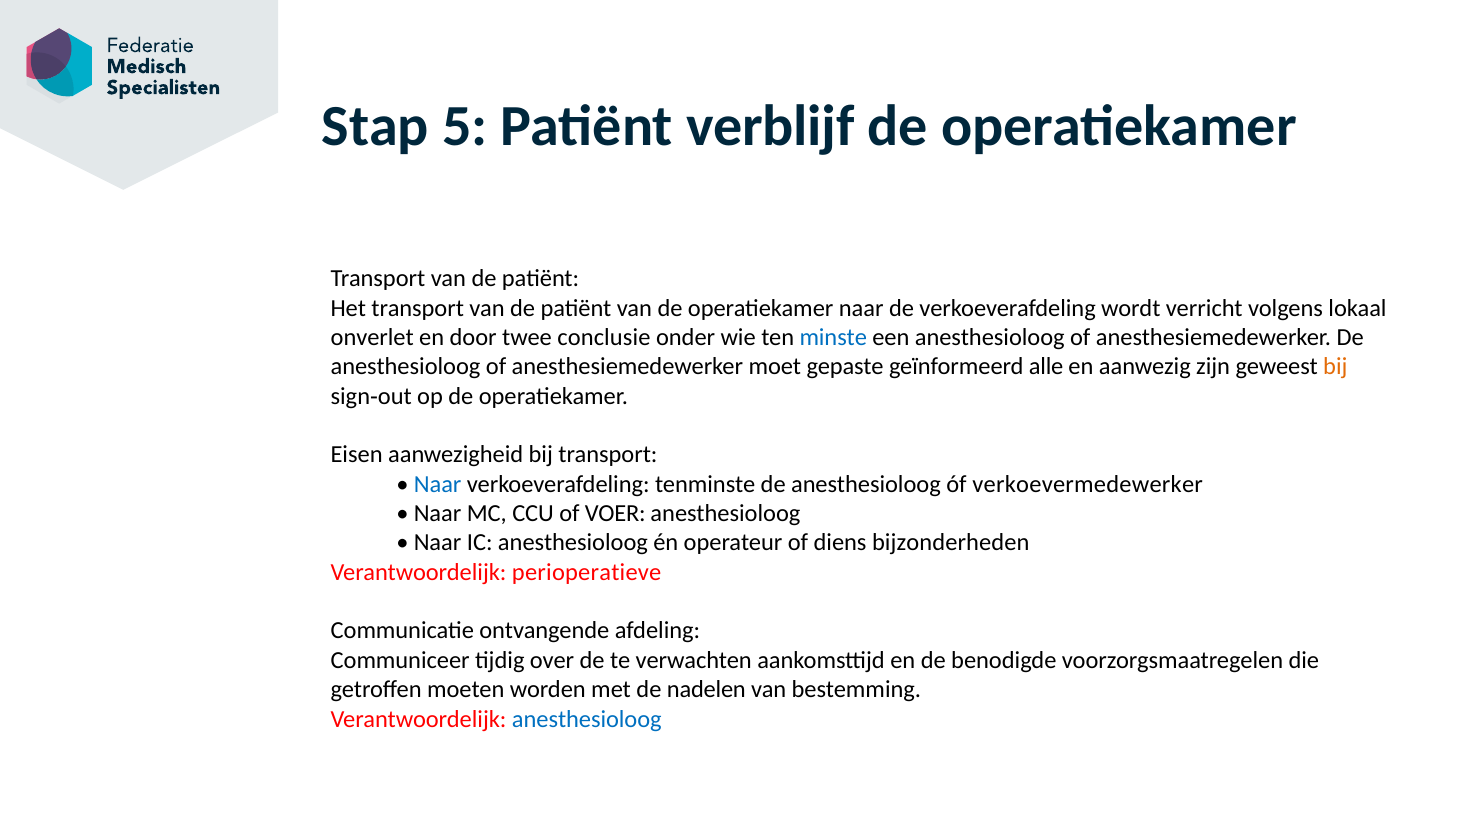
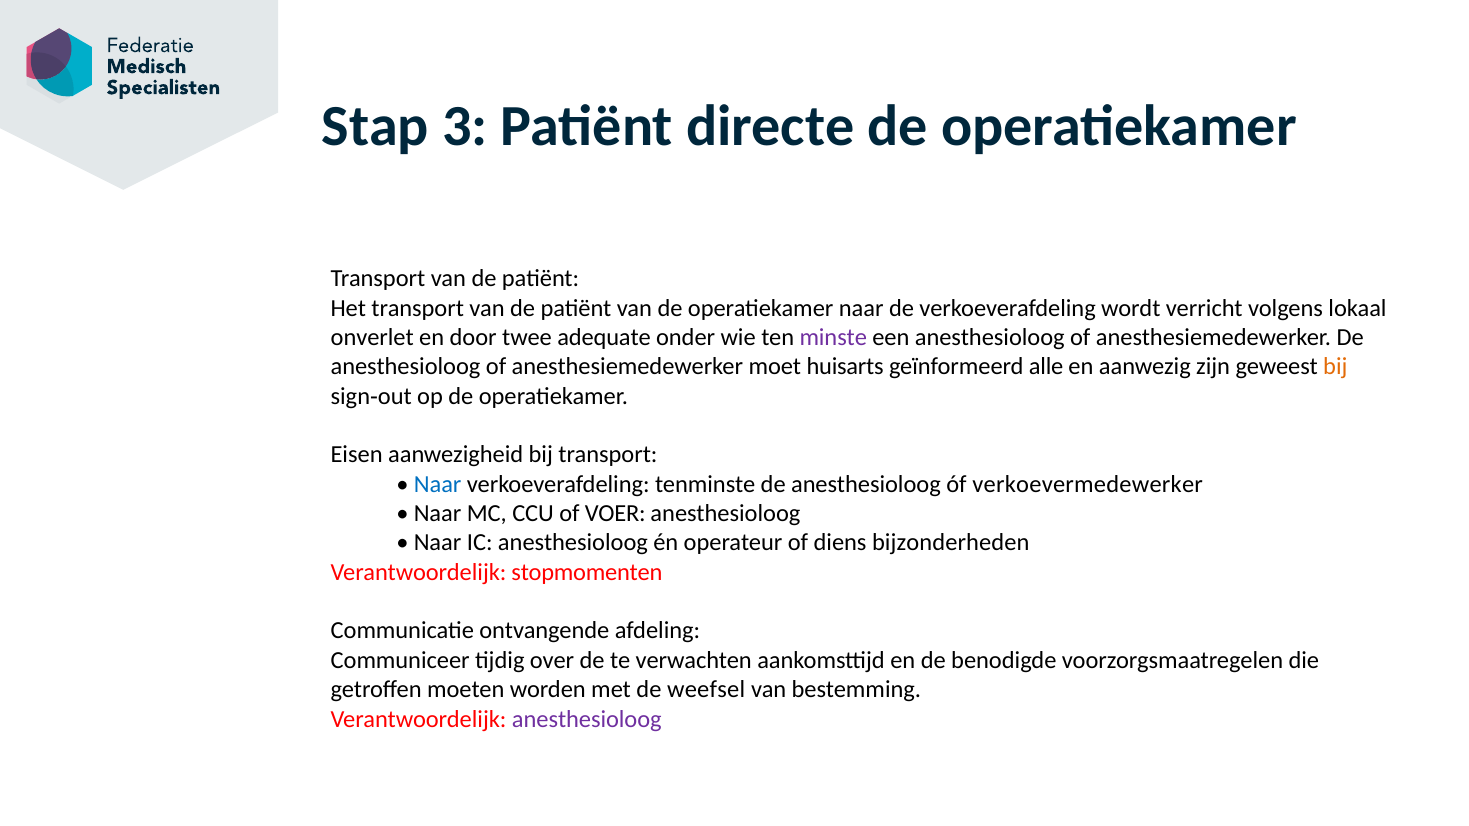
5: 5 -> 3
verblijf: verblijf -> directe
conclusie: conclusie -> adequate
minste colour: blue -> purple
gepaste: gepaste -> huisarts
perioperatieve: perioperatieve -> stopmomenten
nadelen: nadelen -> weefsel
anesthesioloog at (587, 719) colour: blue -> purple
